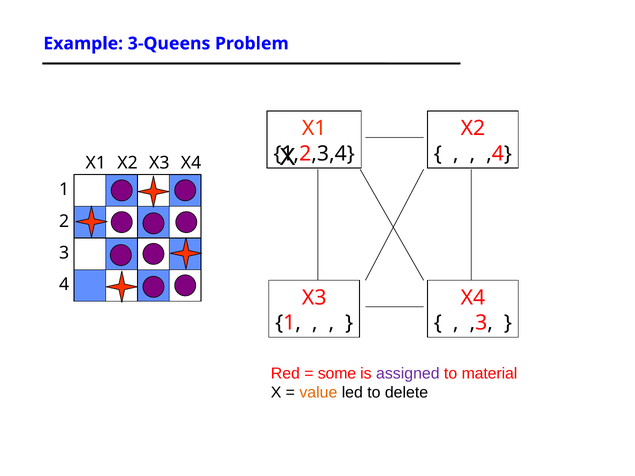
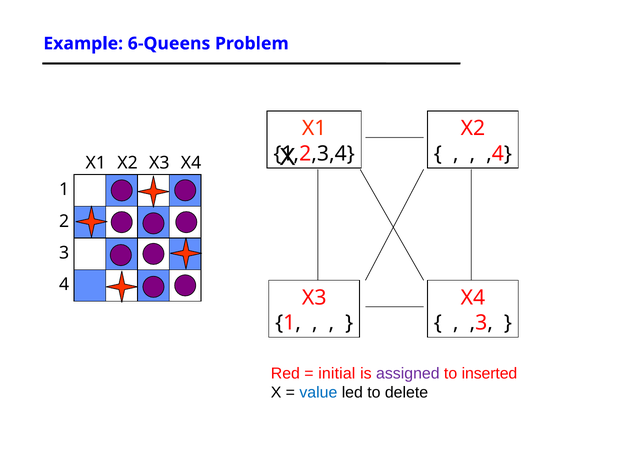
3-Queens: 3-Queens -> 6-Queens
some: some -> initial
material: material -> inserted
value colour: orange -> blue
